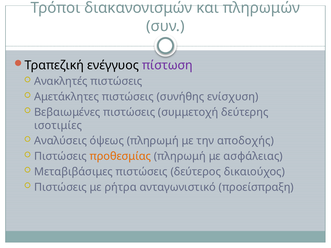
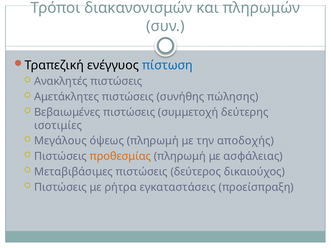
πίστωση colour: purple -> blue
ενίσχυση: ενίσχυση -> πώλησης
Αναλύσεις: Αναλύσεις -> Μεγάλους
ανταγωνιστικό: ανταγωνιστικό -> εγκαταστάσεις
